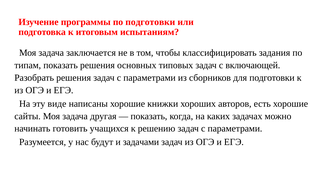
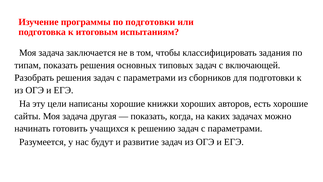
виде: виде -> цели
задачами: задачами -> развитие
